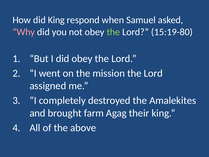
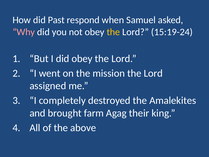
did King: King -> Past
the at (113, 32) colour: light green -> yellow
15:19-80: 15:19-80 -> 15:19-24
